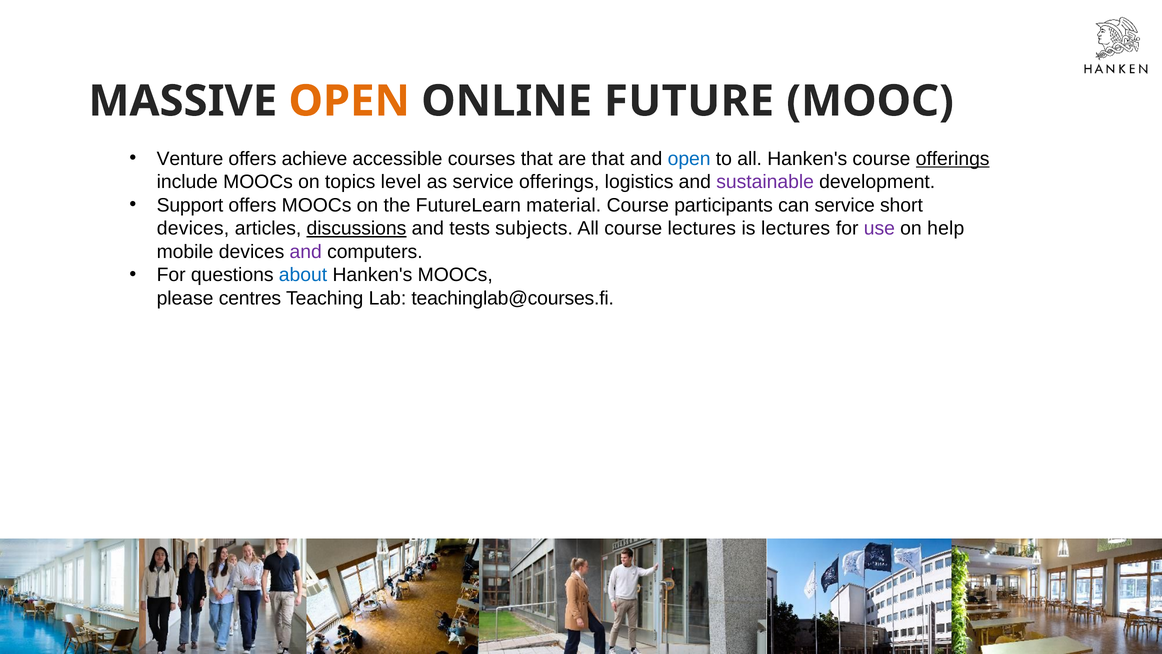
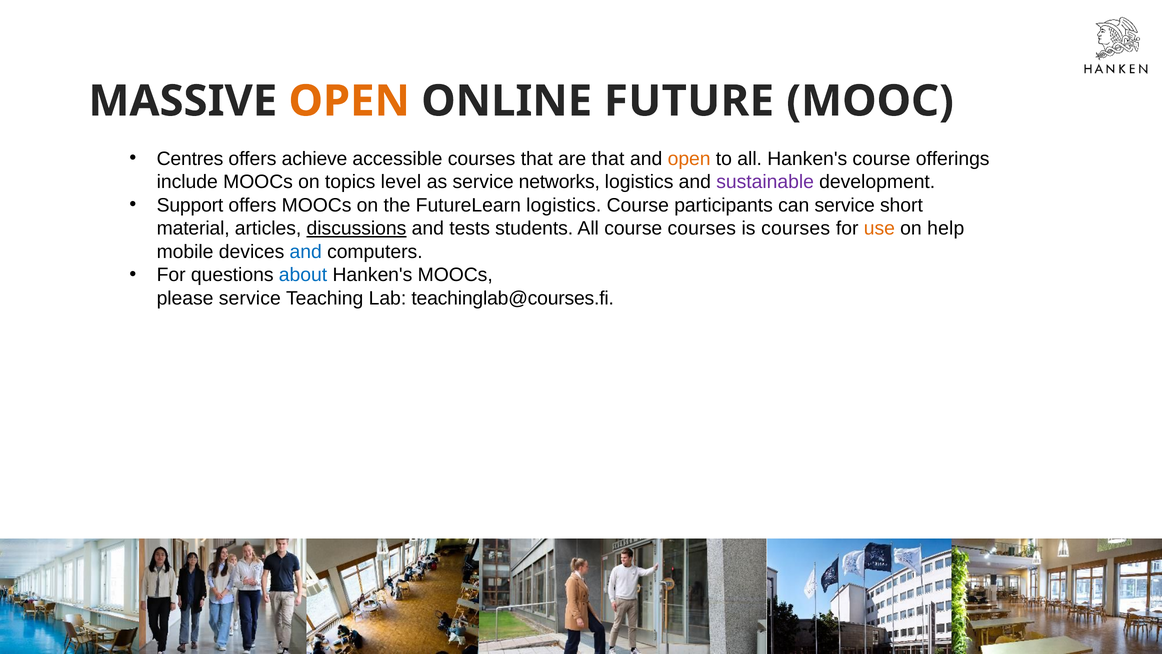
Venture: Venture -> Centres
open at (689, 159) colour: blue -> orange
offerings at (953, 159) underline: present -> none
service offerings: offerings -> networks
FutureLearn material: material -> logistics
devices at (193, 228): devices -> material
subjects: subjects -> students
course lectures: lectures -> courses
is lectures: lectures -> courses
use colour: purple -> orange
and at (306, 252) colour: purple -> blue
please centres: centres -> service
